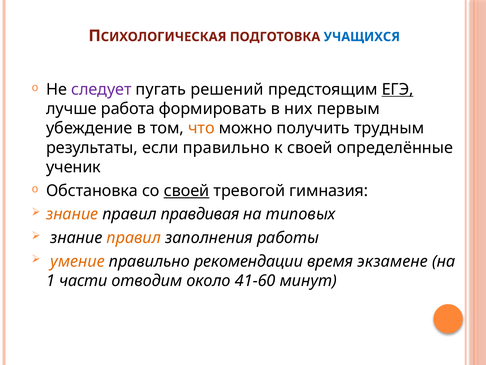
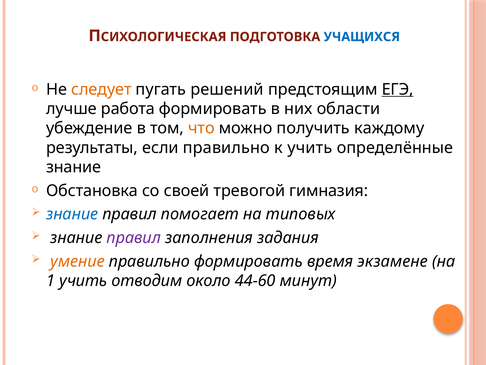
следует colour: purple -> orange
первым: первым -> области
трудным: трудным -> каждому
к своей: своей -> учить
ученик at (74, 167): ученик -> знание
своей at (187, 190) underline: present -> none
знание at (72, 214) colour: orange -> blue
правдивая: правдивая -> помогает
правил at (134, 237) colour: orange -> purple
работы: работы -> задания
правильно рекомендации: рекомендации -> формировать
1 части: части -> учить
41-60: 41-60 -> 44-60
